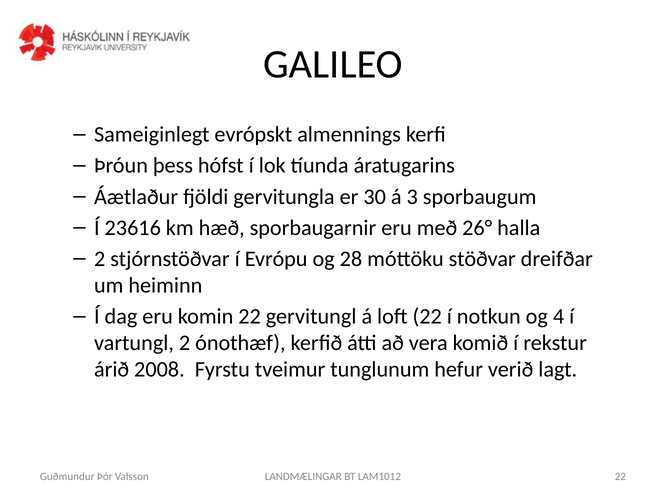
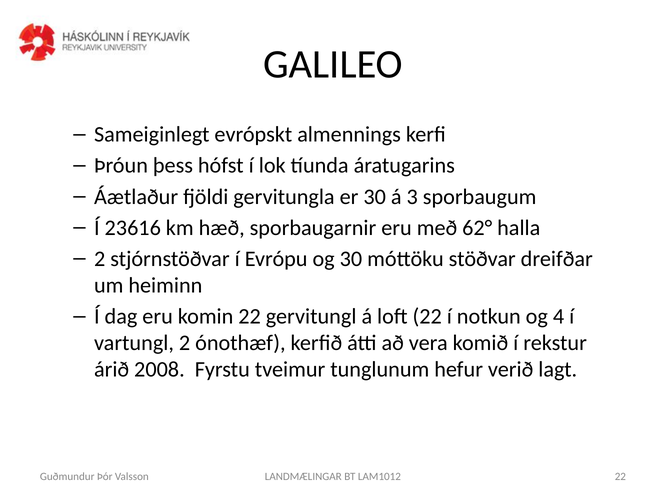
26°: 26° -> 62°
og 28: 28 -> 30
